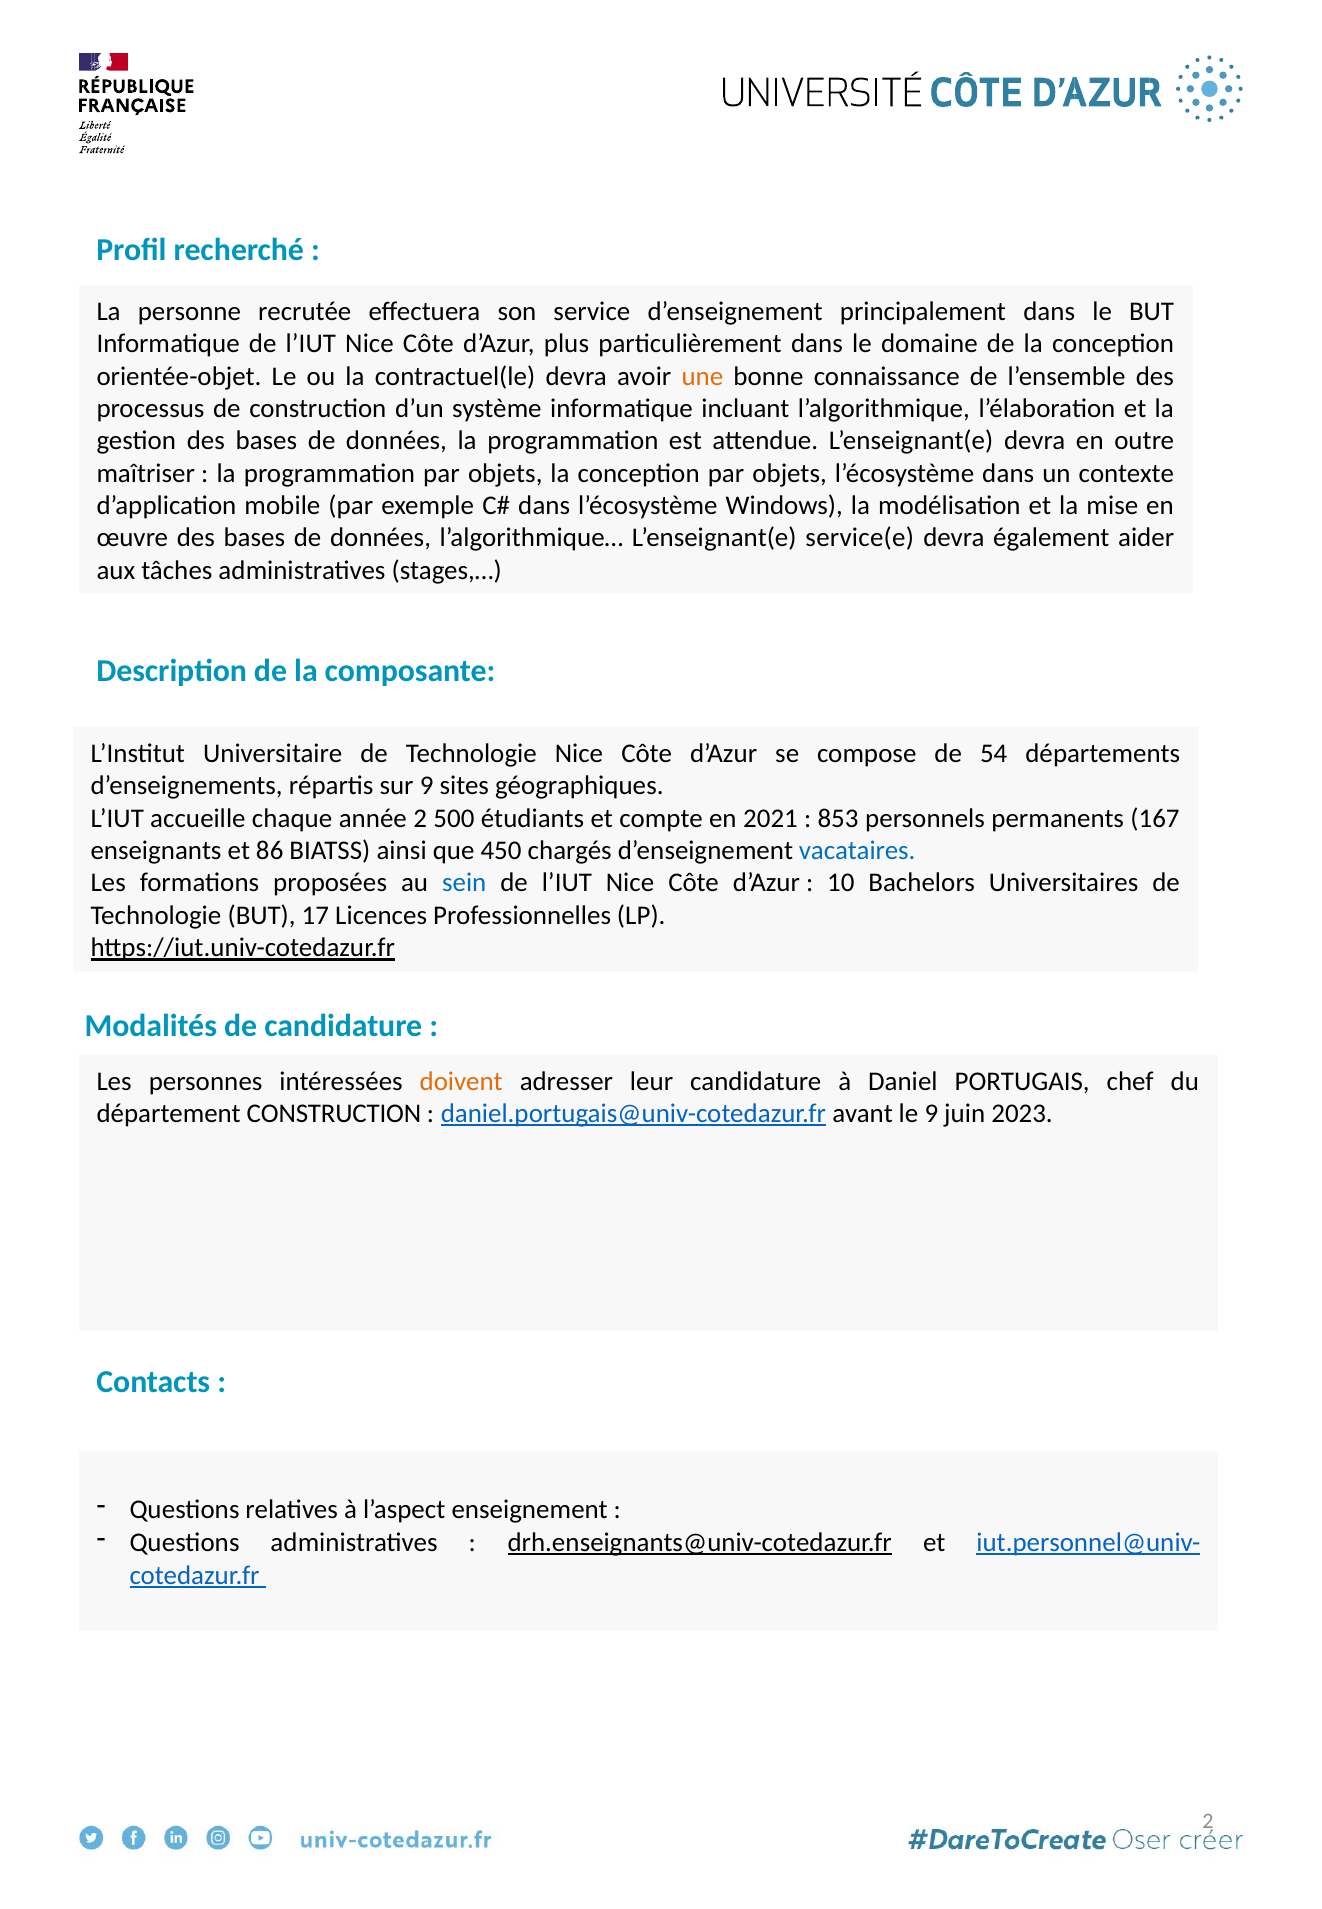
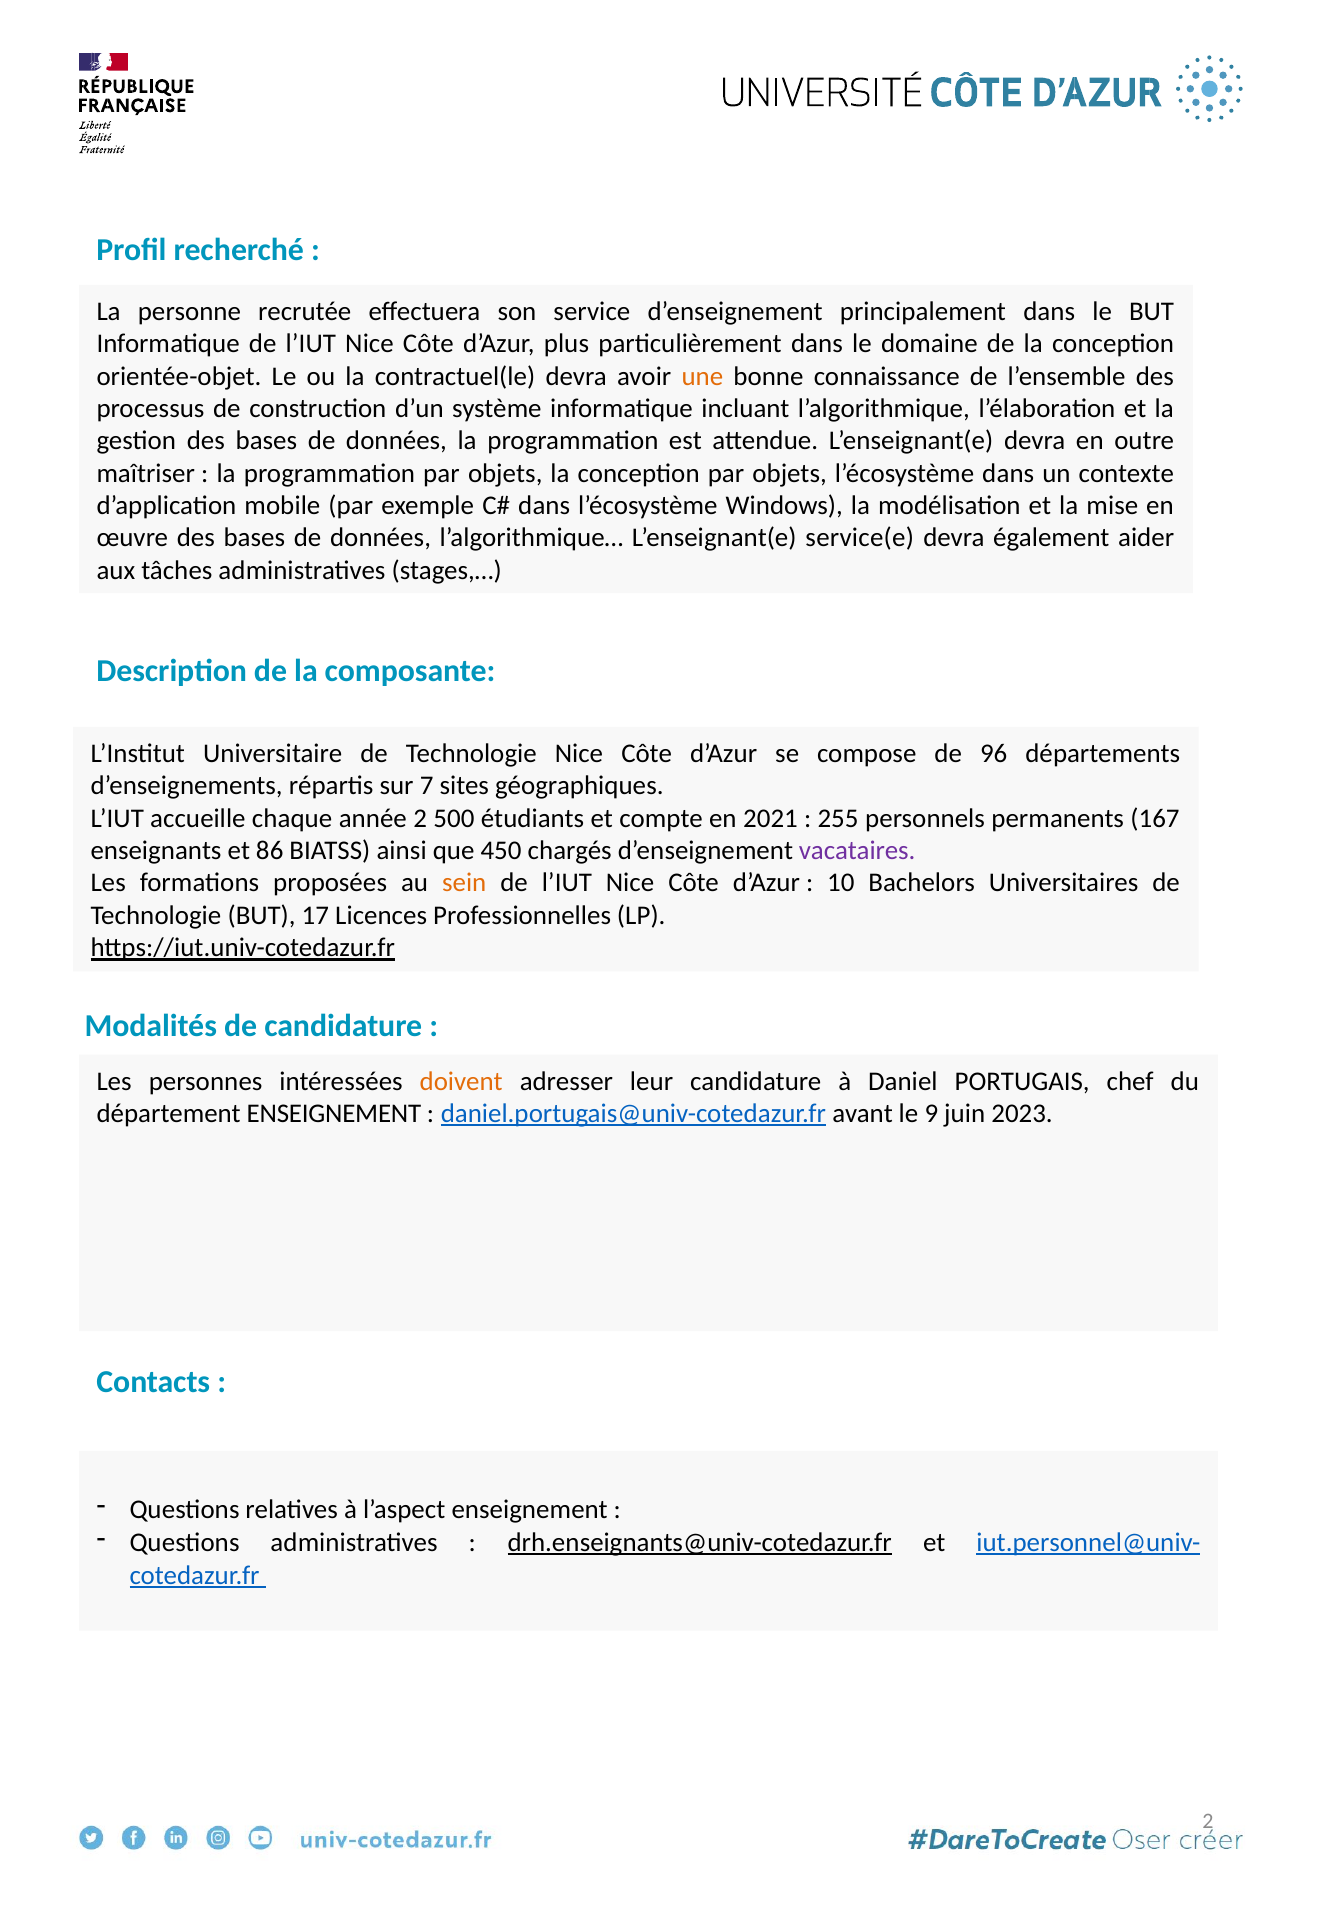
54: 54 -> 96
sur 9: 9 -> 7
853: 853 -> 255
vacataires colour: blue -> purple
sein colour: blue -> orange
département CONSTRUCTION: CONSTRUCTION -> ENSEIGNEMENT
